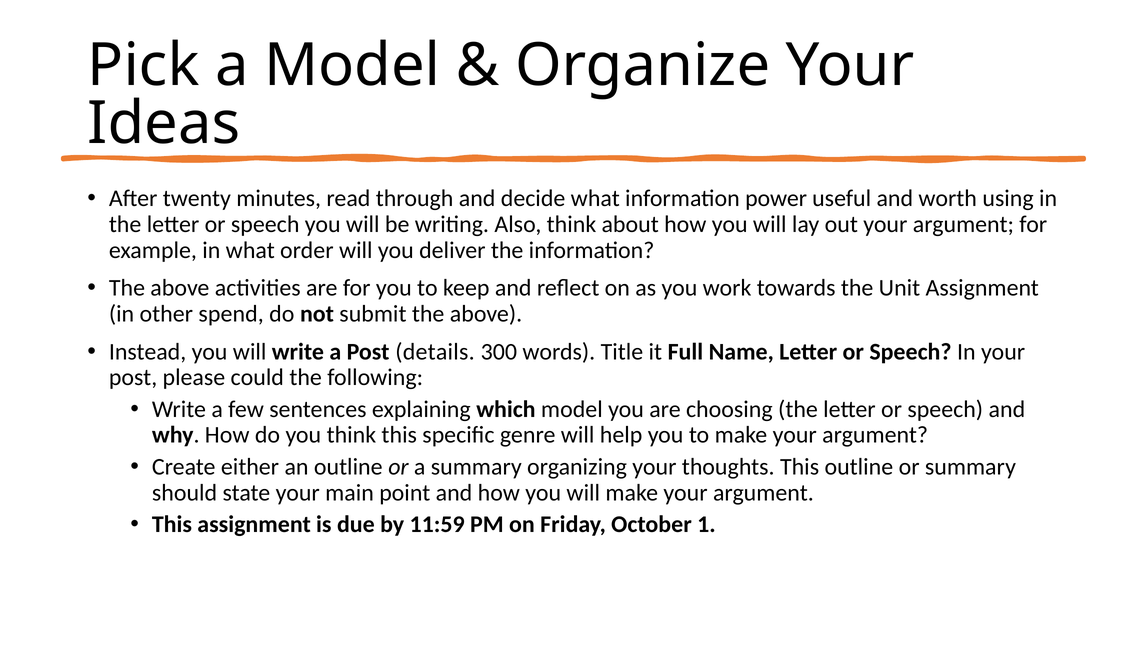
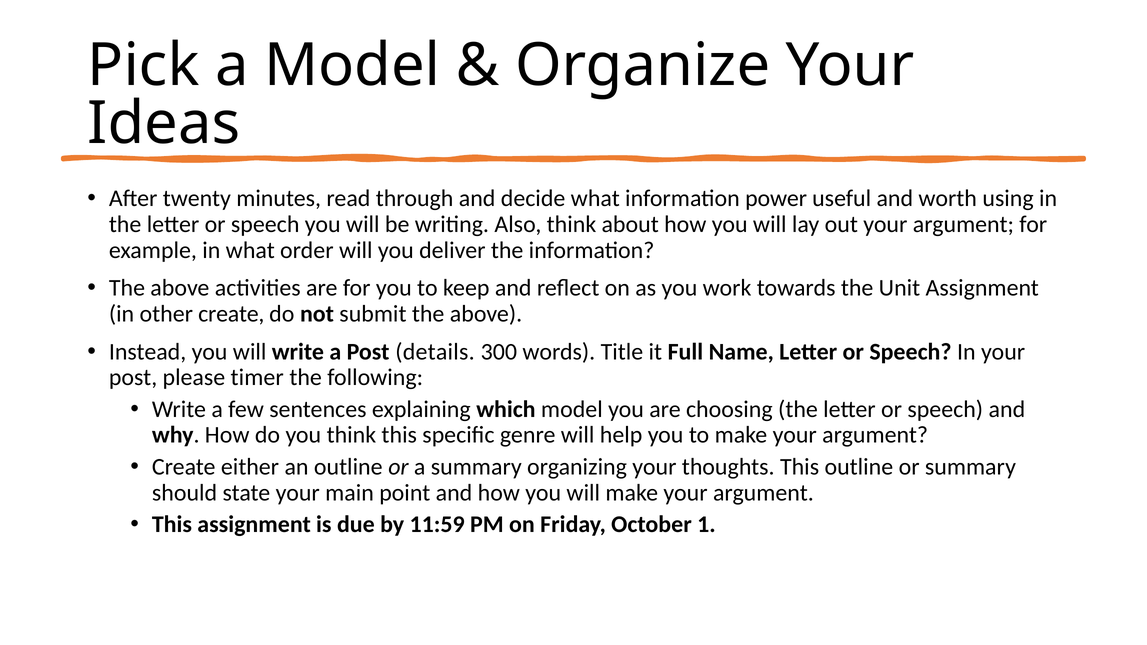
other spend: spend -> create
could: could -> timer
